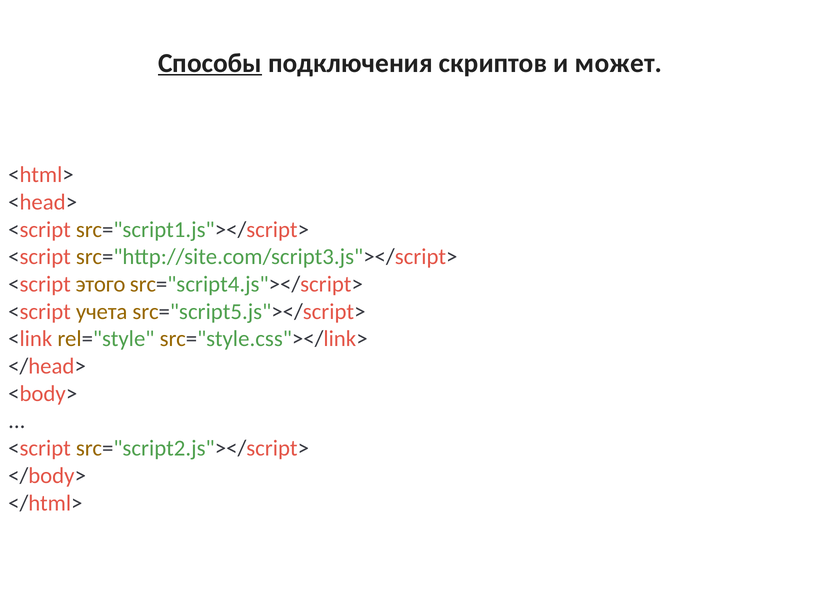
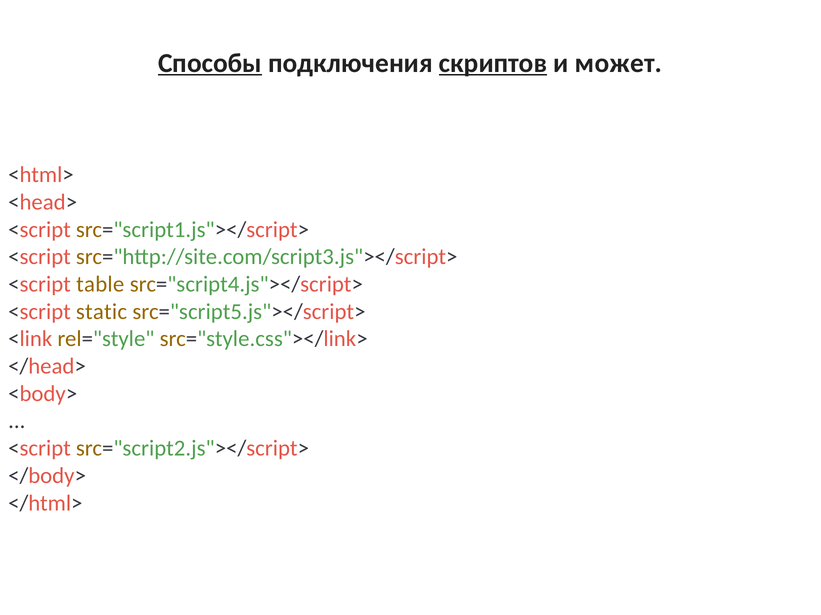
скриптов underline: none -> present
этого: этого -> table
учета: учета -> static
